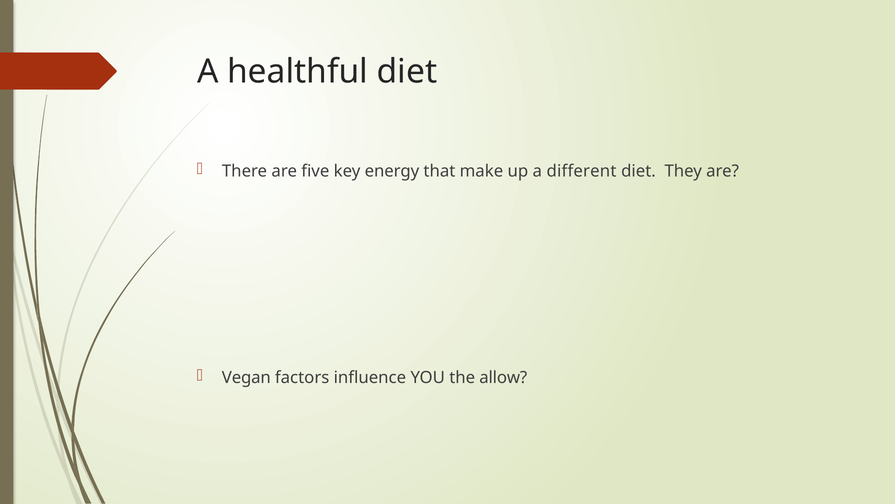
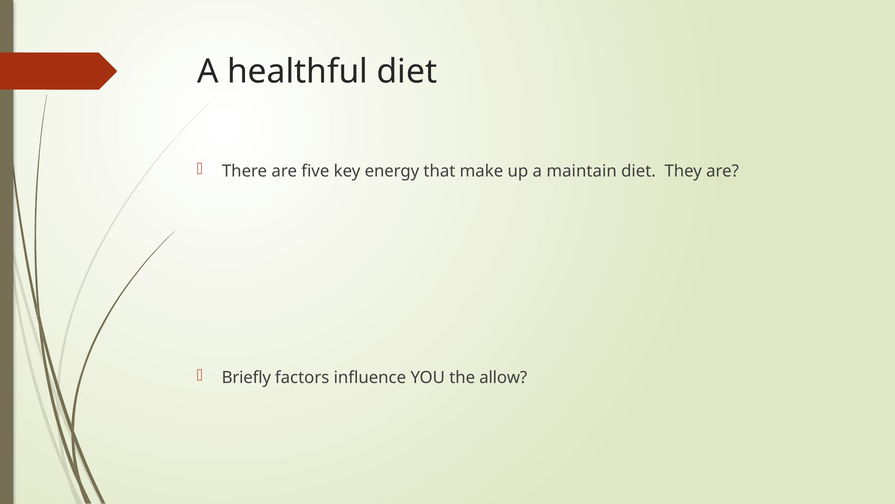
different: different -> maintain
Vegan: Vegan -> Briefly
